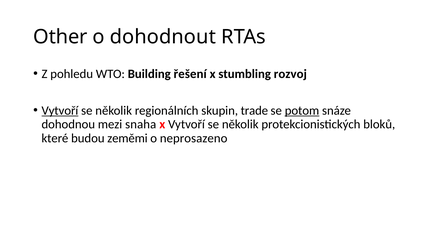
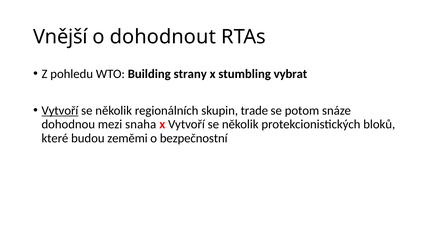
Other: Other -> Vnější
řešení: řešení -> strany
rozvoj: rozvoj -> vybrat
potom underline: present -> none
neprosazeno: neprosazeno -> bezpečnostní
